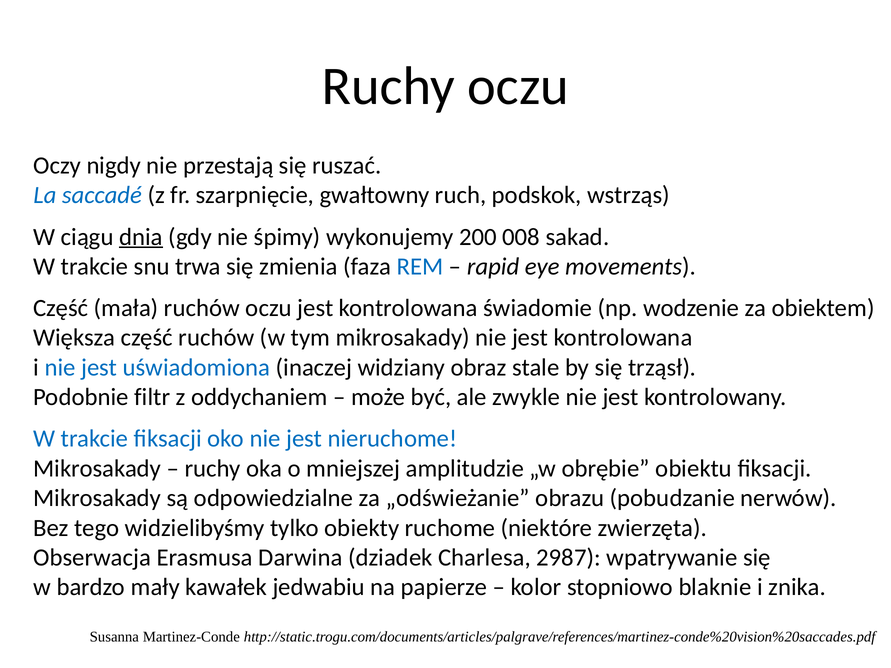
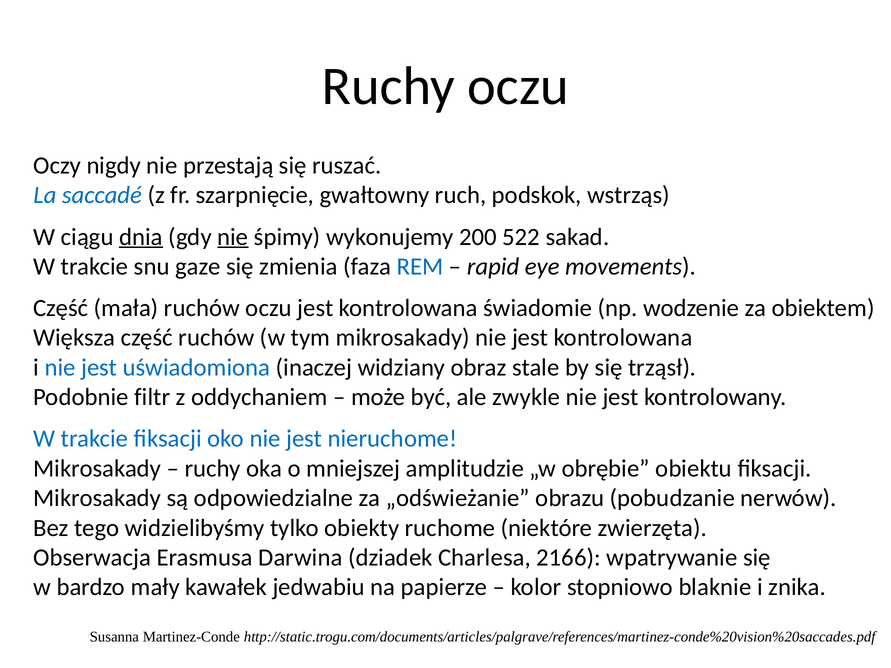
nie at (233, 237) underline: none -> present
008: 008 -> 522
trwa: trwa -> gaze
2987: 2987 -> 2166
